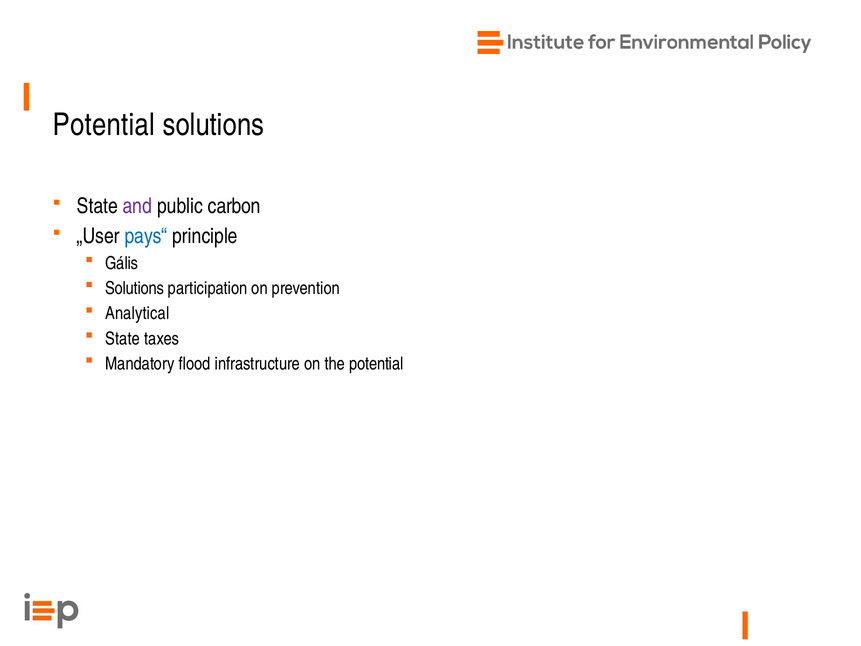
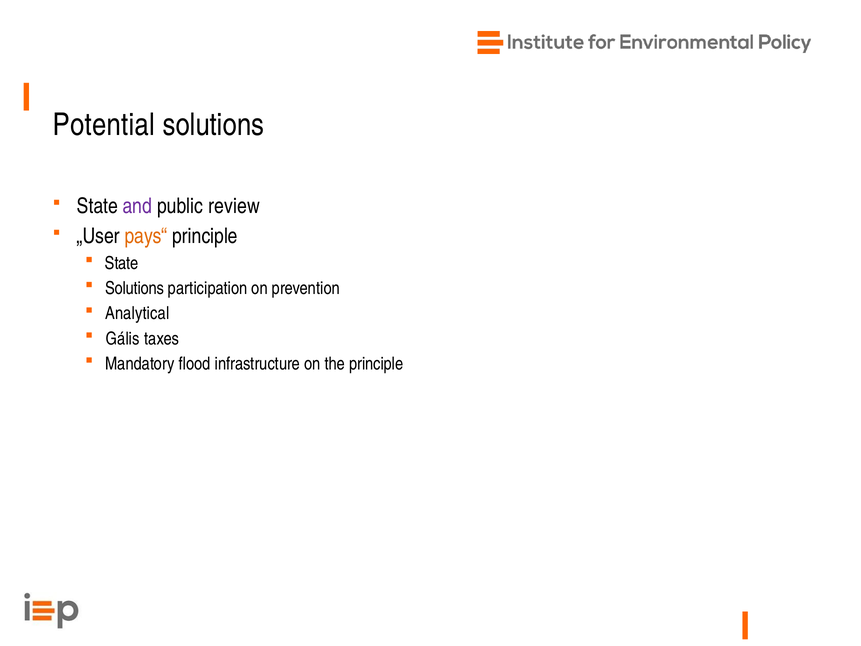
carbon: carbon -> review
pays“ colour: blue -> orange
Gális at (122, 263): Gális -> State
State at (123, 339): State -> Gális
the potential: potential -> principle
